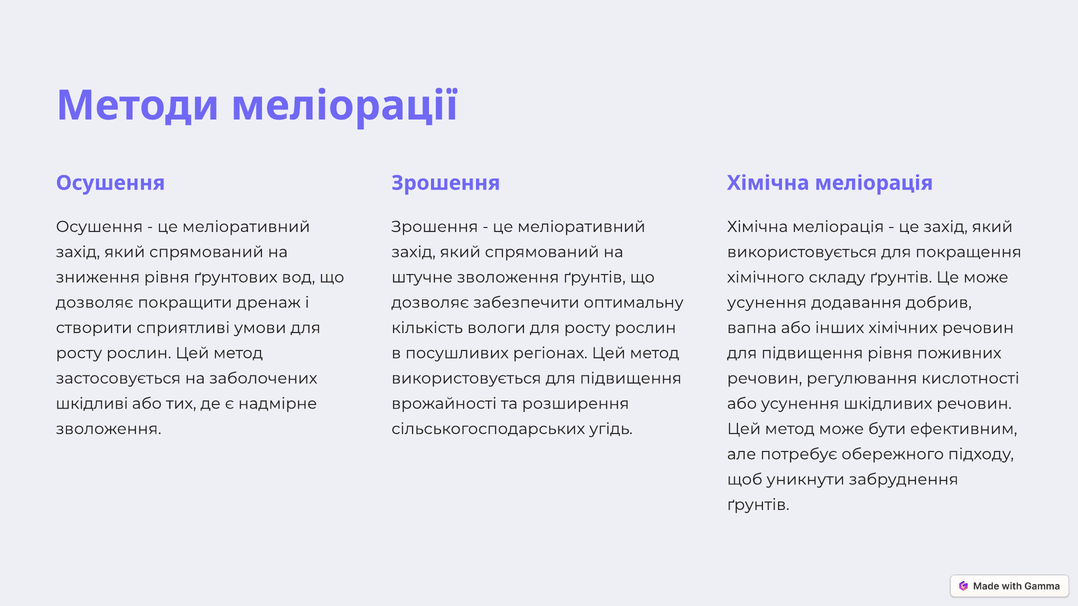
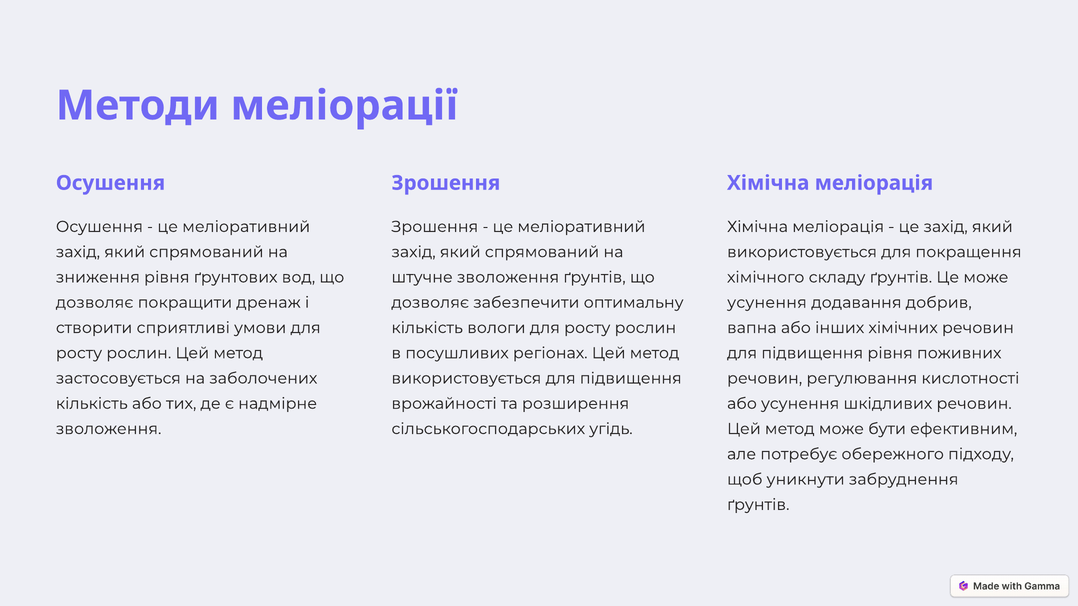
шкідливі at (92, 404): шкідливі -> кількість
